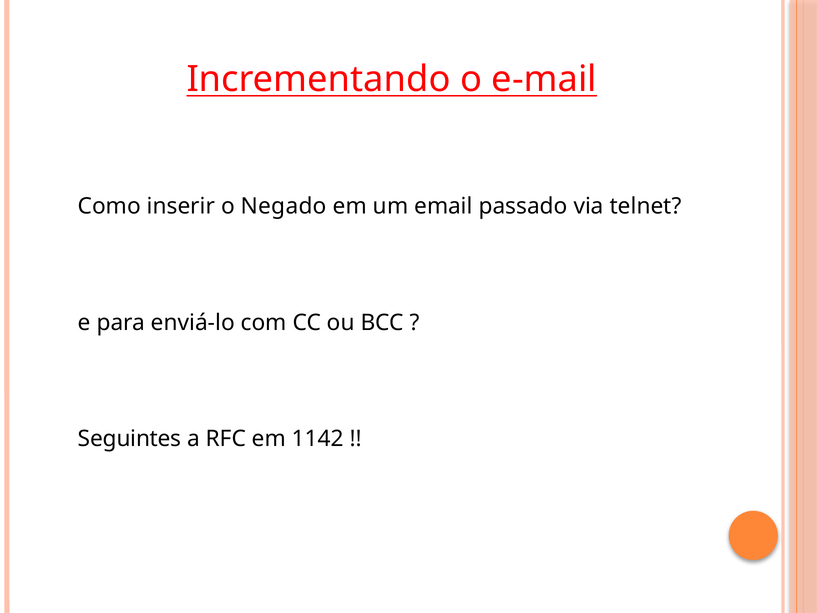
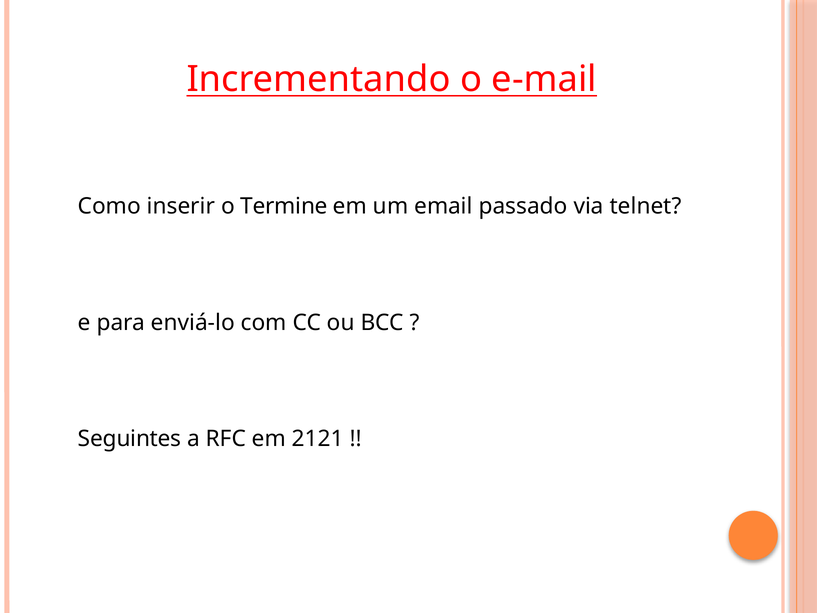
Negado: Negado -> Termine
1142: 1142 -> 2121
